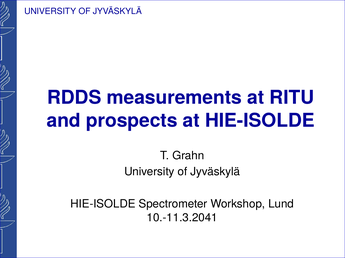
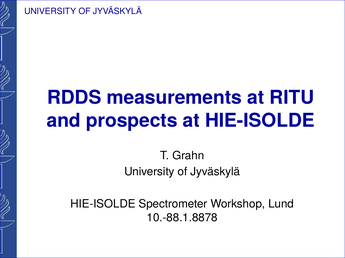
10.-11.3.2041: 10.-11.3.2041 -> 10.-88.1.8878
